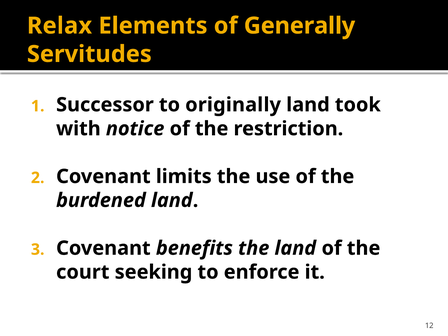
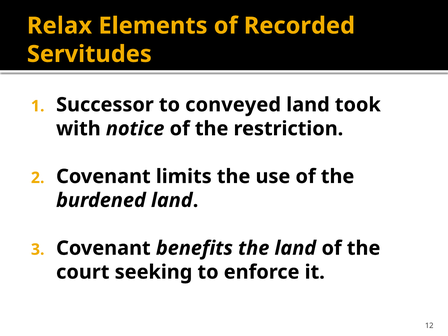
Generally: Generally -> Recorded
originally: originally -> conveyed
